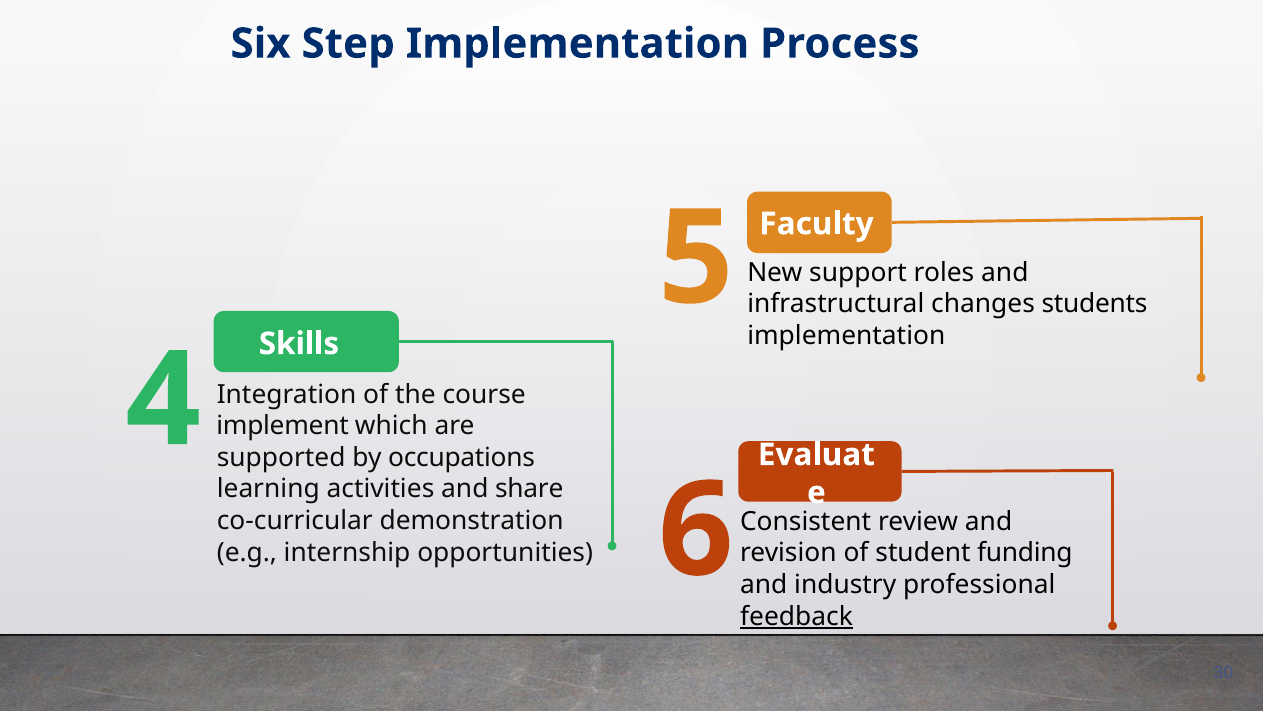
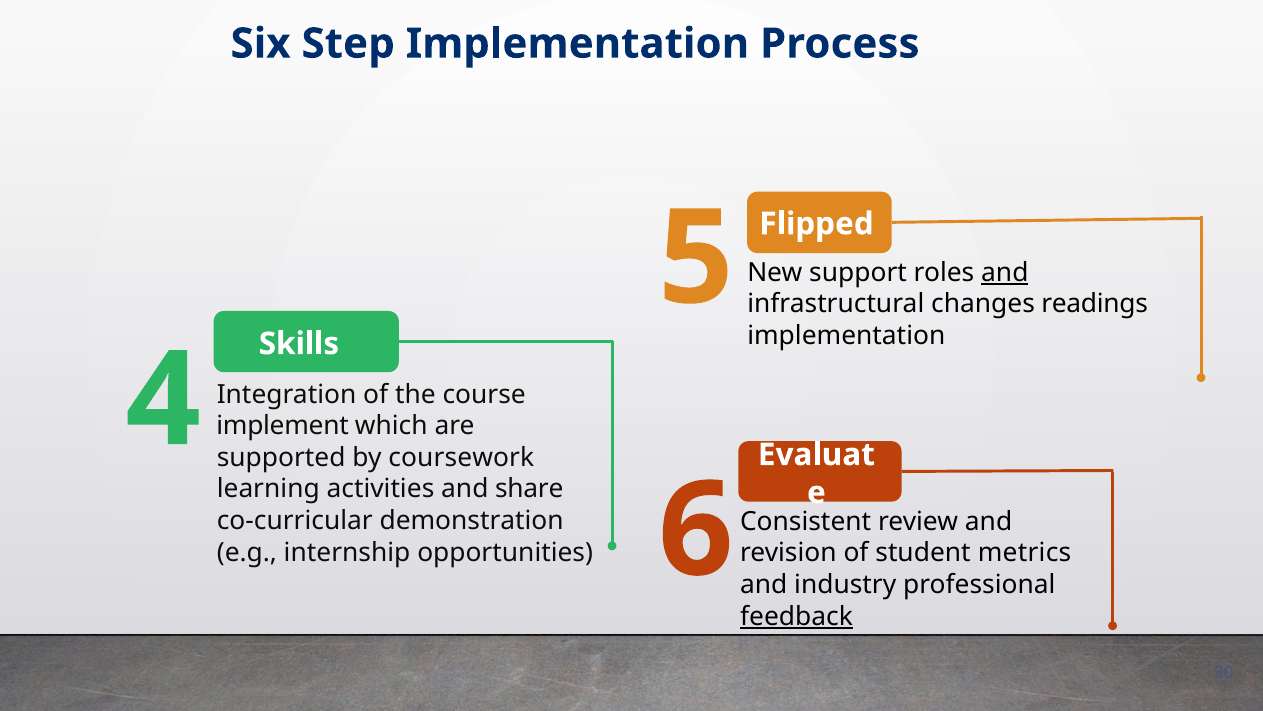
Faculty: Faculty -> Flipped
and at (1005, 272) underline: none -> present
students: students -> readings
occupations: occupations -> coursework
funding: funding -> metrics
